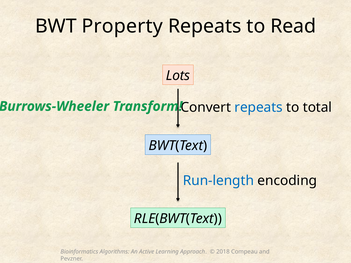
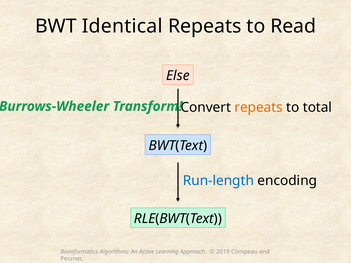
Property: Property -> Identical
Lots: Lots -> Else
repeats at (259, 107) colour: blue -> orange
